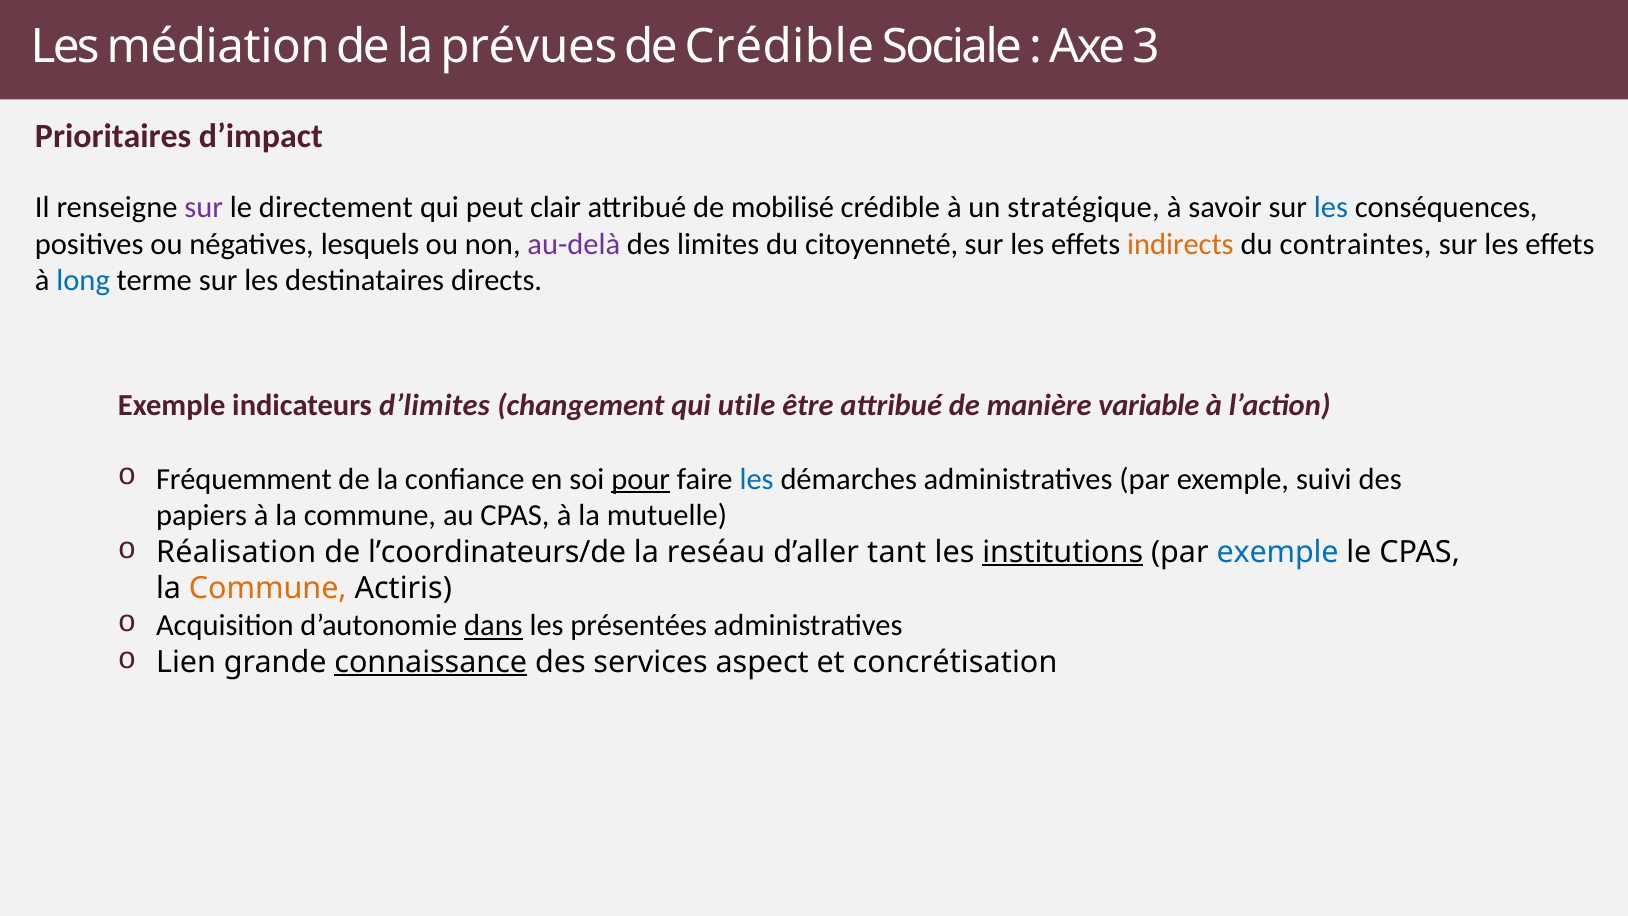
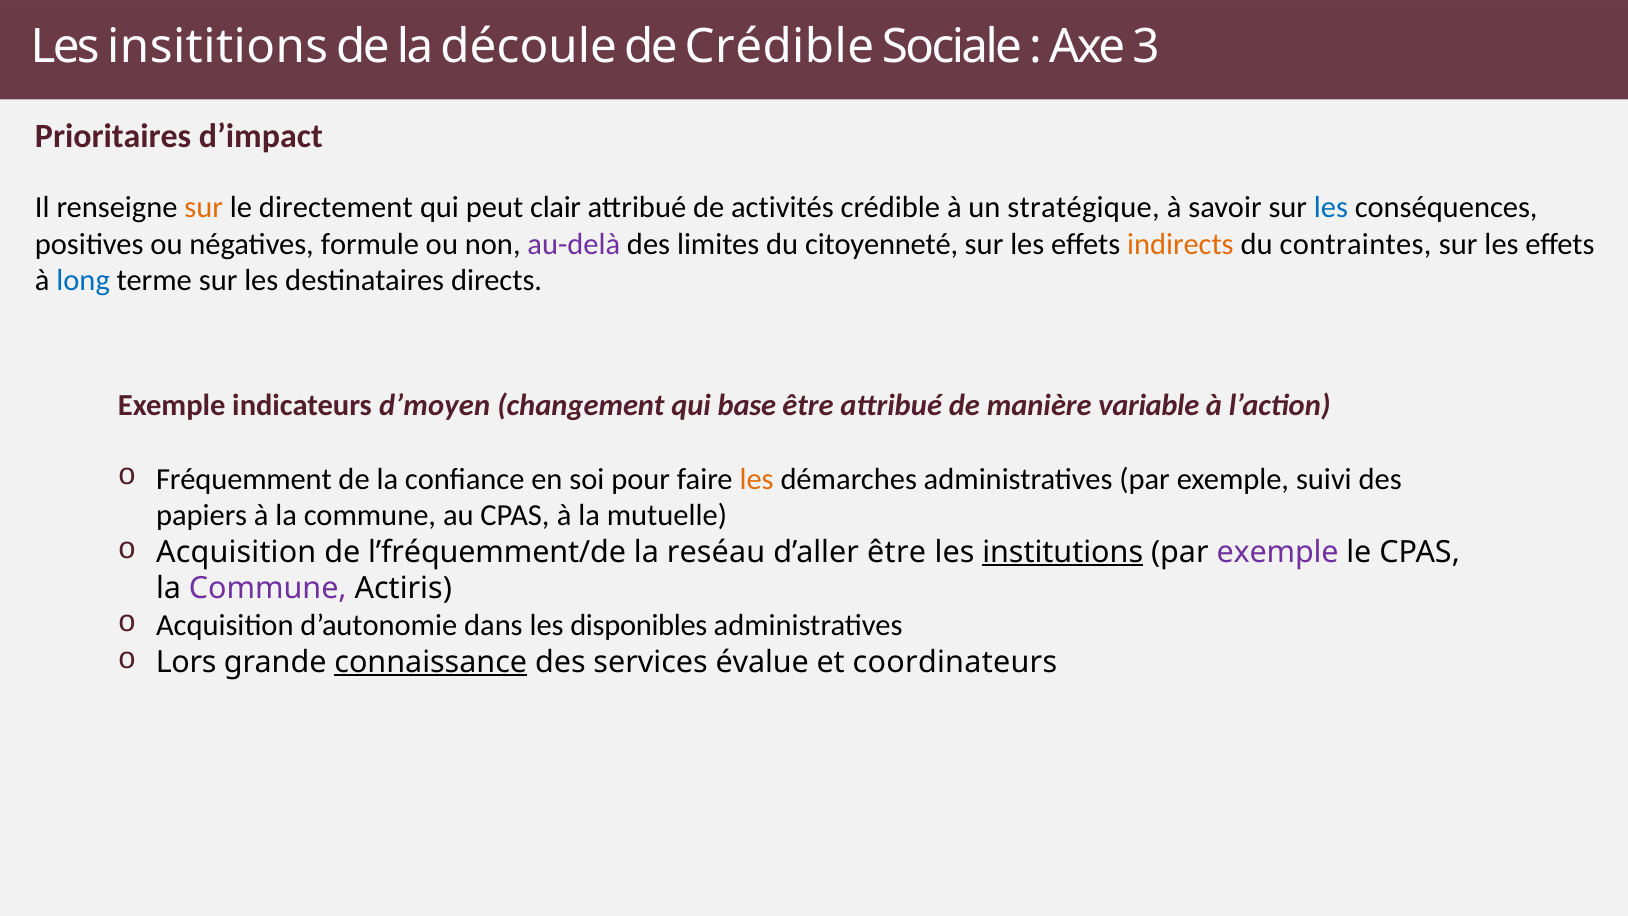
médiation: médiation -> insititions
prévues: prévues -> découle
sur at (204, 208) colour: purple -> orange
mobilisé: mobilisé -> activités
lesquels: lesquels -> formule
d’limites: d’limites -> d’moyen
utile: utile -> base
pour underline: present -> none
les at (757, 479) colour: blue -> orange
Réalisation at (236, 552): Réalisation -> Acquisition
l’coordinateurs/de: l’coordinateurs/de -> l’fréquemment/de
d’aller tant: tant -> être
exemple at (1278, 552) colour: blue -> purple
Commune at (268, 589) colour: orange -> purple
dans underline: present -> none
présentées: présentées -> disponibles
Lien: Lien -> Lors
aspect: aspect -> évalue
concrétisation: concrétisation -> coordinateurs
